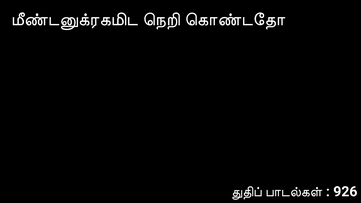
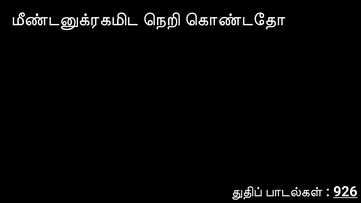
926 underline: none -> present
